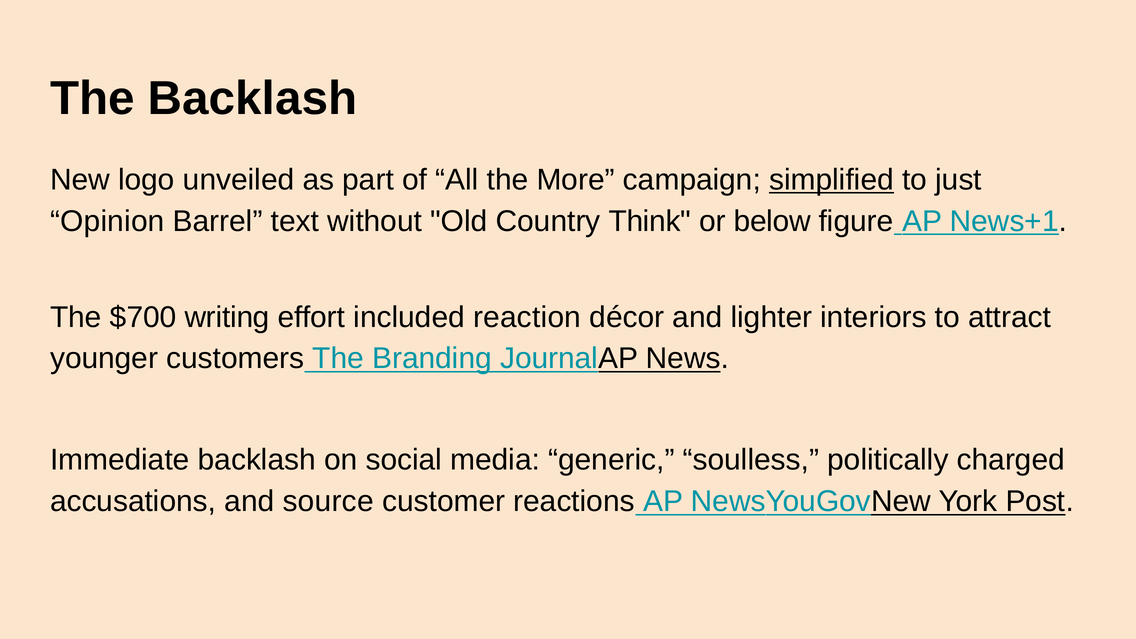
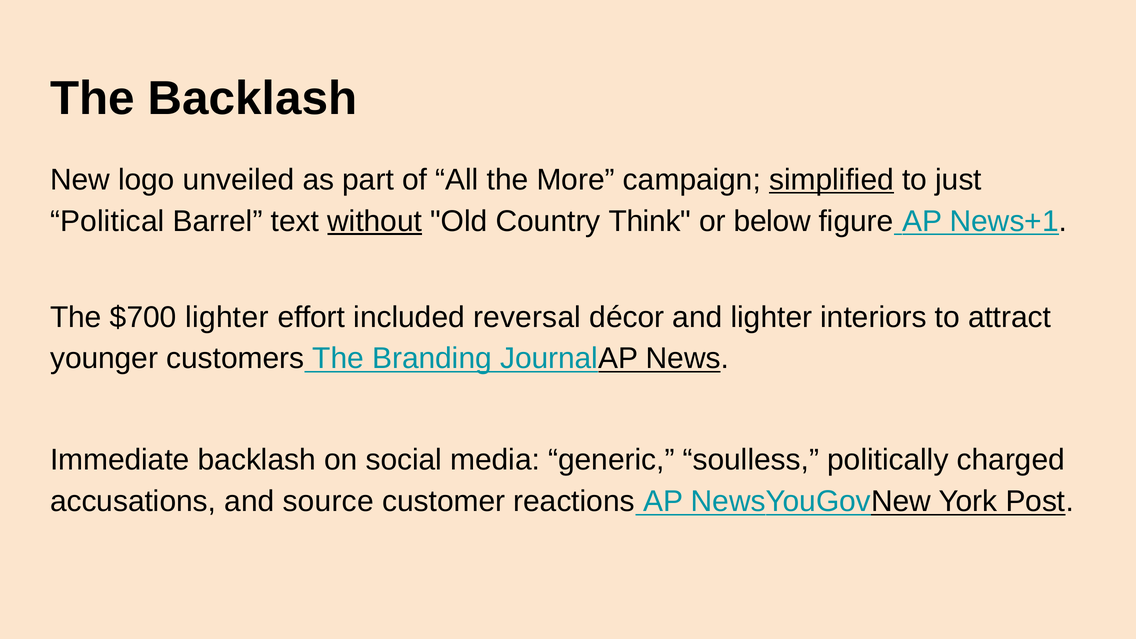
Opinion: Opinion -> Political
without underline: none -> present
$700 writing: writing -> lighter
reaction: reaction -> reversal
